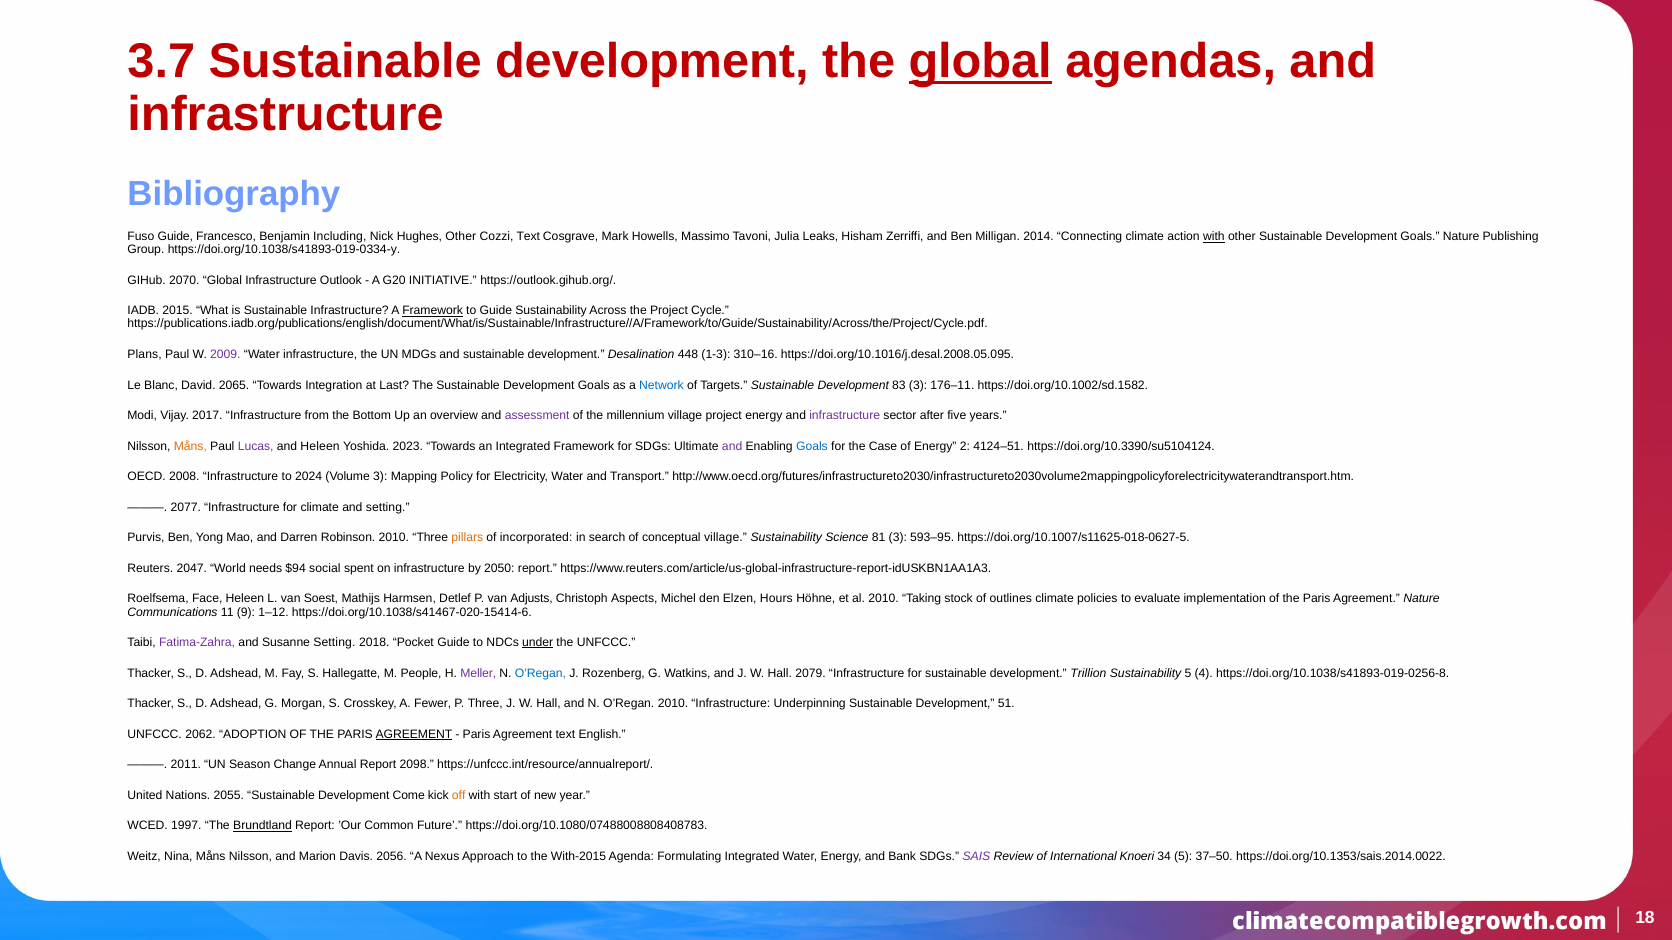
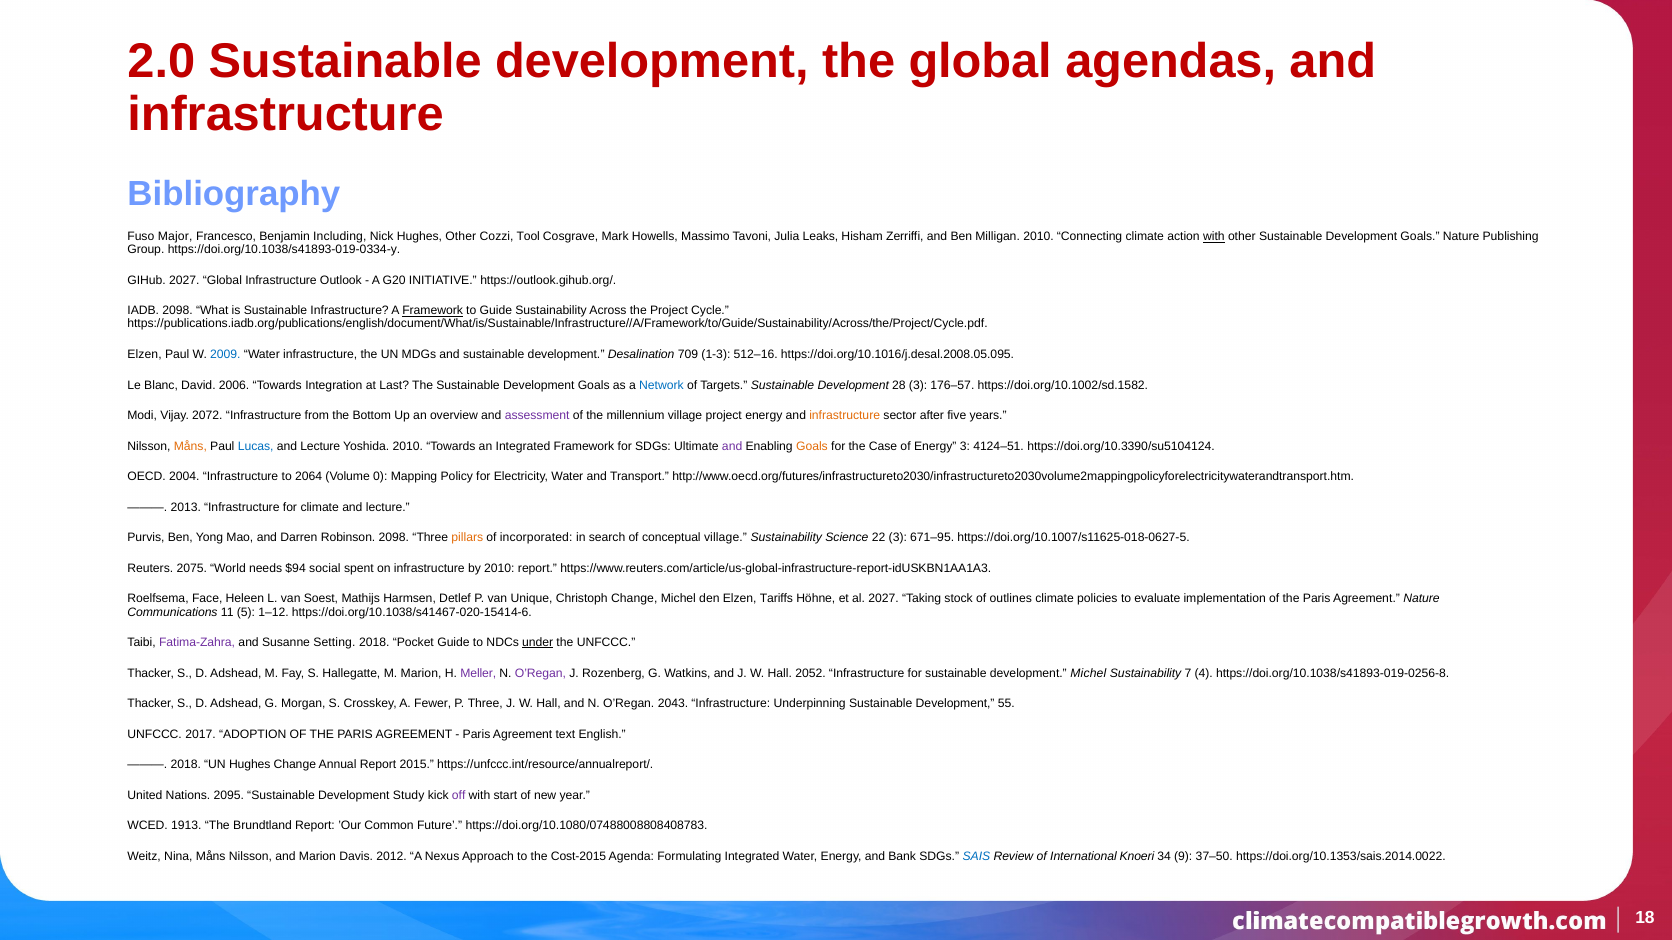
3.7: 3.7 -> 2.0
global at (980, 62) underline: present -> none
Fuso Guide: Guide -> Major
Cozzi Text: Text -> Tool
Milligan 2014: 2014 -> 2010
GIHub 2070: 2070 -> 2027
IADB 2015: 2015 -> 2098
Plans at (145, 355): Plans -> Elzen
2009 colour: purple -> blue
448: 448 -> 709
310–16: 310–16 -> 512–16
2065: 2065 -> 2006
83: 83 -> 28
176–11: 176–11 -> 176–57
2017: 2017 -> 2072
infrastructure at (845, 416) colour: purple -> orange
Lucas colour: purple -> blue
Heleen at (320, 446): Heleen -> Lecture
Yoshida 2023: 2023 -> 2010
Goals at (812, 446) colour: blue -> orange
Energy 2: 2 -> 3
2008: 2008 -> 2004
2024: 2024 -> 2064
Volume 3: 3 -> 0
2077: 2077 -> 2013
climate and setting: setting -> lecture
Robinson 2010: 2010 -> 2098
81: 81 -> 22
593–95: 593–95 -> 671–95
2047: 2047 -> 2075
by 2050: 2050 -> 2010
Adjusts: Adjusts -> Unique
Christoph Aspects: Aspects -> Change
Hours: Hours -> Tariffs
al 2010: 2010 -> 2027
9: 9 -> 5
M People: People -> Marion
O’Regan at (540, 673) colour: blue -> purple
2079: 2079 -> 2052
development Trillion: Trillion -> Michel
Sustainability 5: 5 -> 7
O’Regan 2010: 2010 -> 2043
51: 51 -> 55
2062: 2062 -> 2017
AGREEMENT at (414, 735) underline: present -> none
2011 at (186, 765): 2011 -> 2018
UN Season: Season -> Hughes
2098: 2098 -> 2015
2055: 2055 -> 2095
Come: Come -> Study
off colour: orange -> purple
1997: 1997 -> 1913
Brundtland underline: present -> none
2056: 2056 -> 2012
With-2015: With-2015 -> Cost-2015
SAIS colour: purple -> blue
34 5: 5 -> 9
